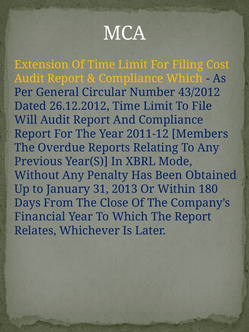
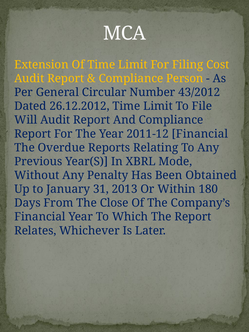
Compliance Which: Which -> Person
2011-12 Members: Members -> Financial
